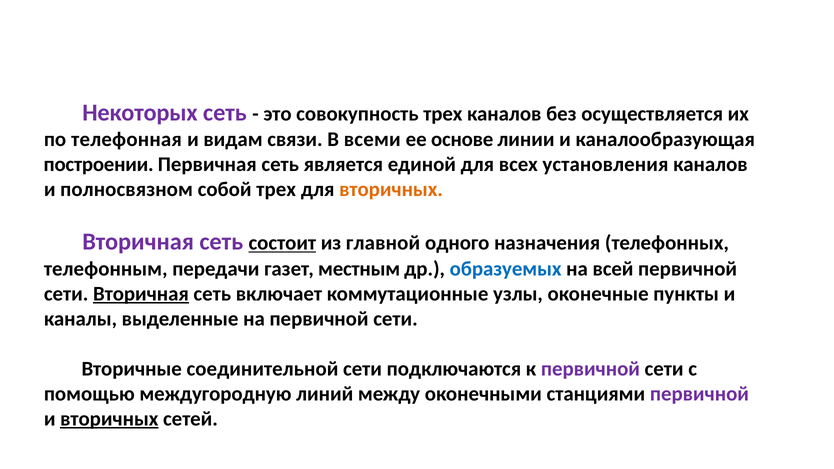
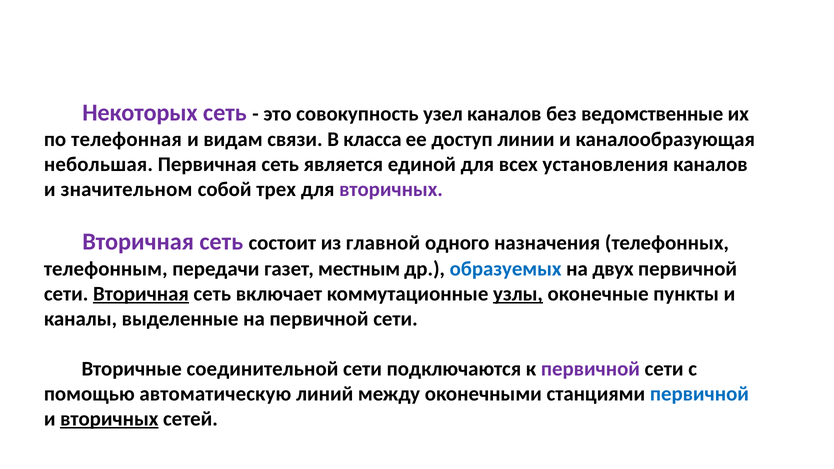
совокупность трех: трех -> узел
осуществляется: осуществляется -> ведомственные
всеми: всеми -> класса
основе: основе -> доступ
построении: построении -> небольшая
полносвязном: полносвязном -> значительном
вторичных at (391, 190) colour: orange -> purple
состоит underline: present -> none
всей: всей -> двух
узлы underline: none -> present
междугородную: междугородную -> автоматическую
первичной at (699, 394) colour: purple -> blue
